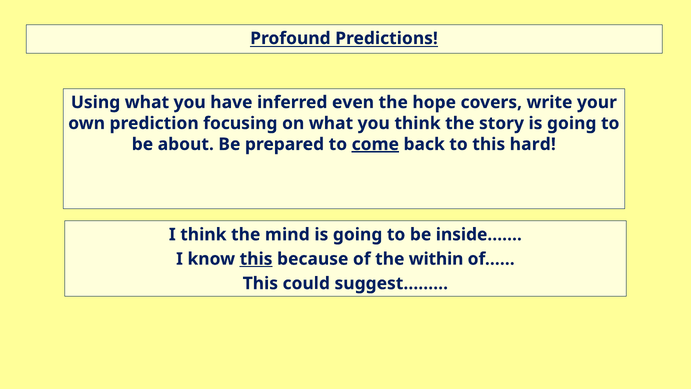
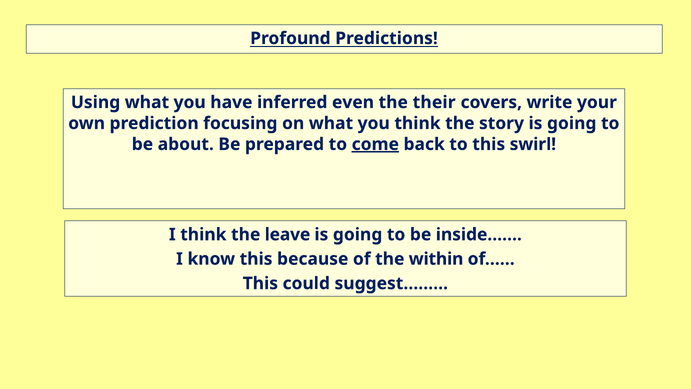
hope: hope -> their
hard: hard -> swirl
mind: mind -> leave
this at (256, 259) underline: present -> none
